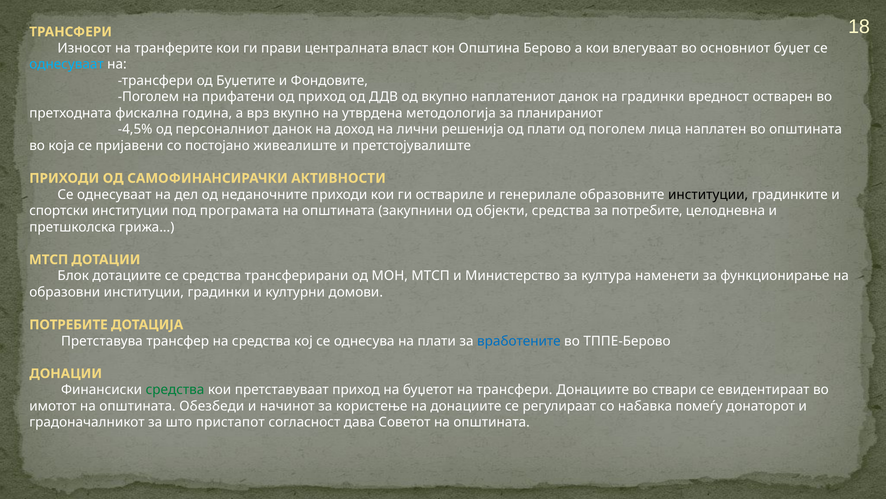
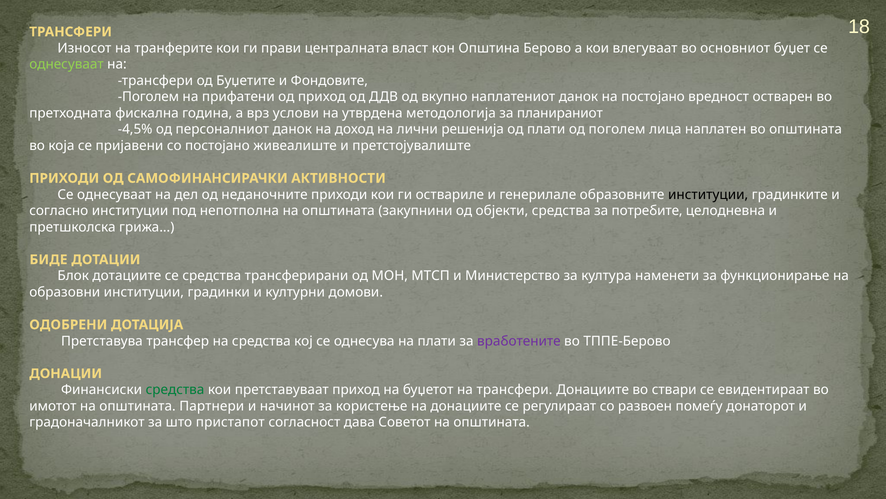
однесуваат at (67, 64) colour: light blue -> light green
на градинки: градинки -> постојано
врз вкупно: вкупно -> услови
спортски: спортски -> согласно
програмата: програмата -> непотполна
МТСП at (49, 259): МТСП -> БИДЕ
ПОТРЕБИТЕ at (68, 324): ПОТРЕБИТЕ -> ОДОБРЕНИ
вработените colour: blue -> purple
Обезбеди: Обезбеди -> Партнери
набавка: набавка -> развоен
